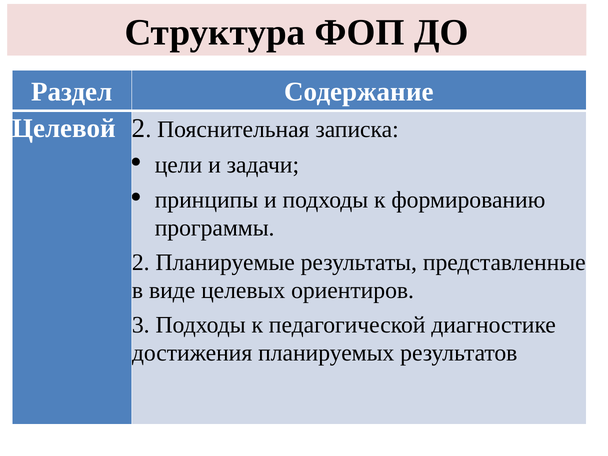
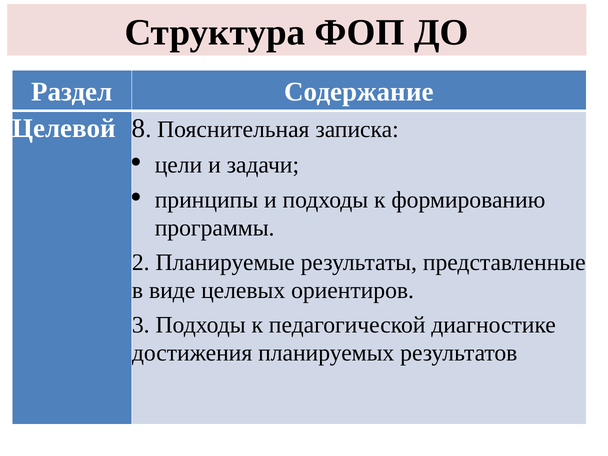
Целевой 2: 2 -> 8
